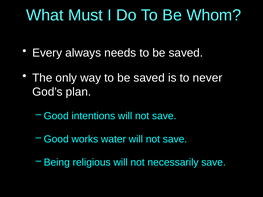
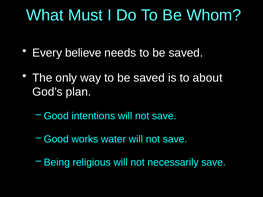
always: always -> believe
never: never -> about
